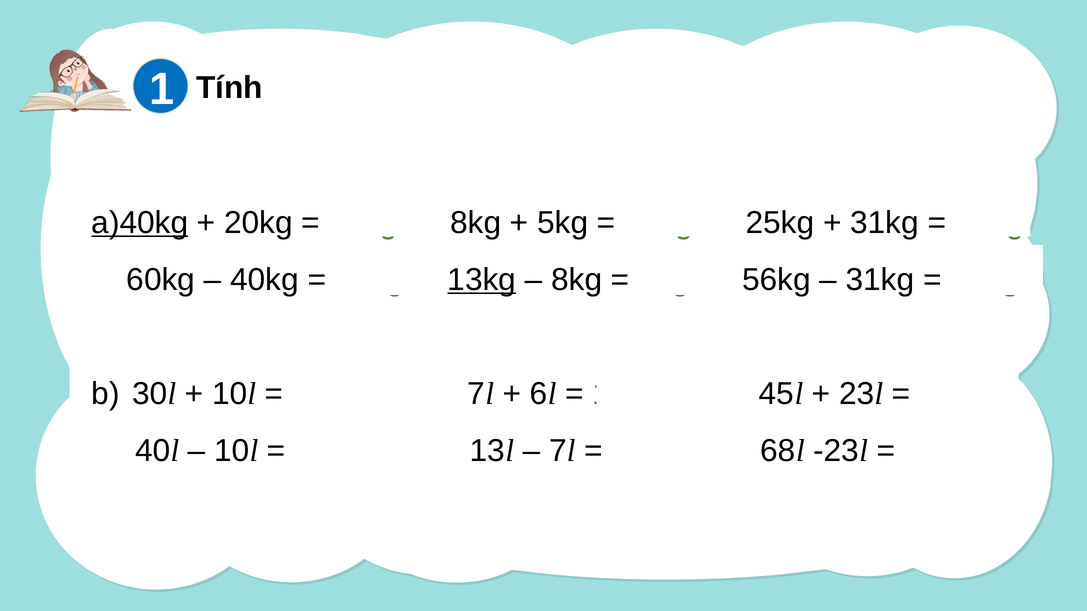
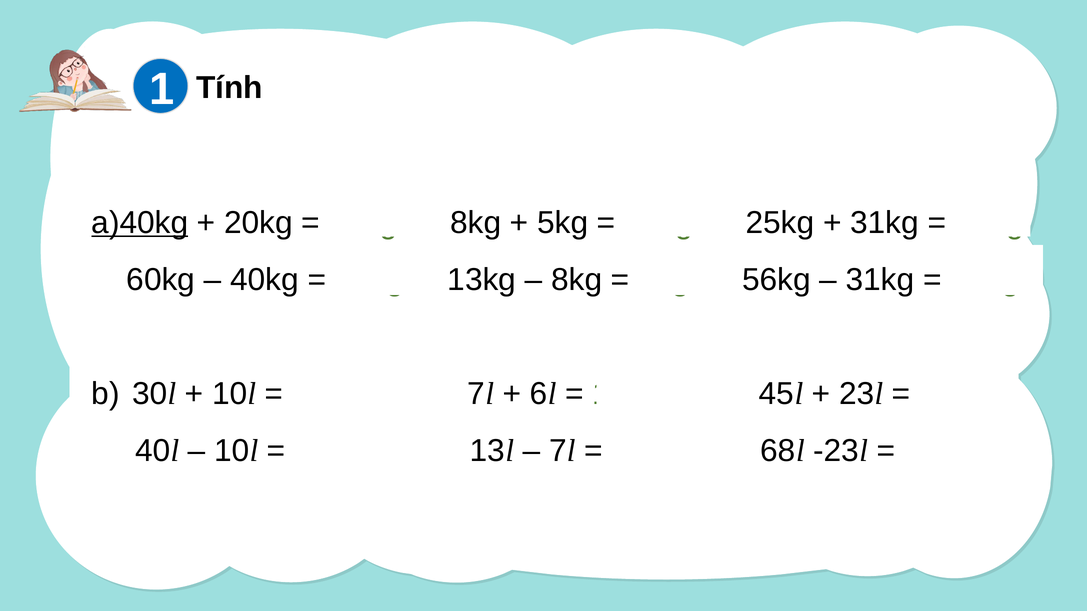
13kg at (482, 280) underline: present -> none
